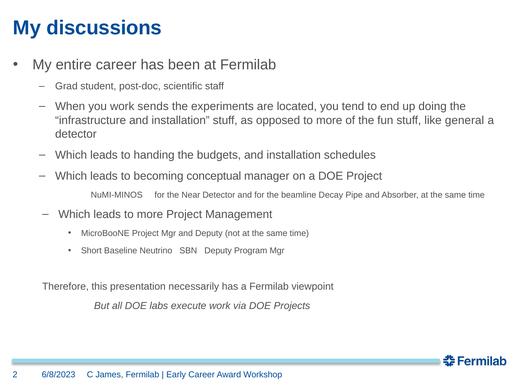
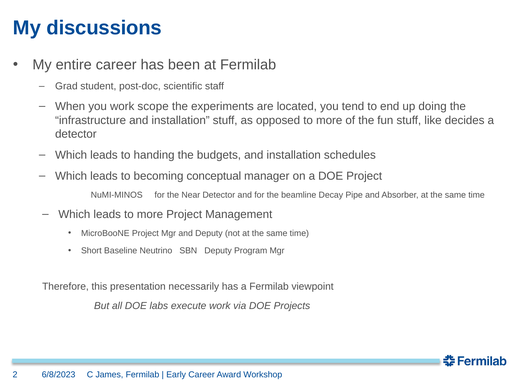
sends: sends -> scope
general: general -> decides
